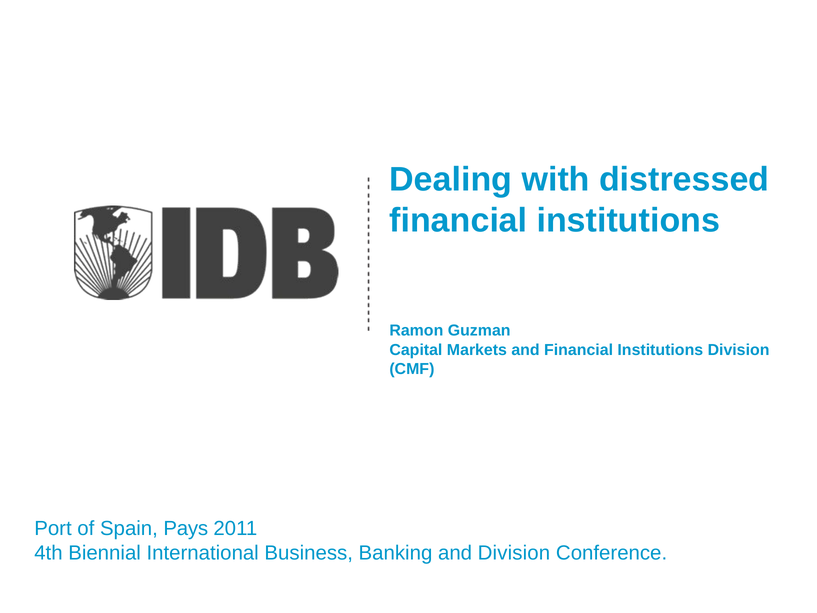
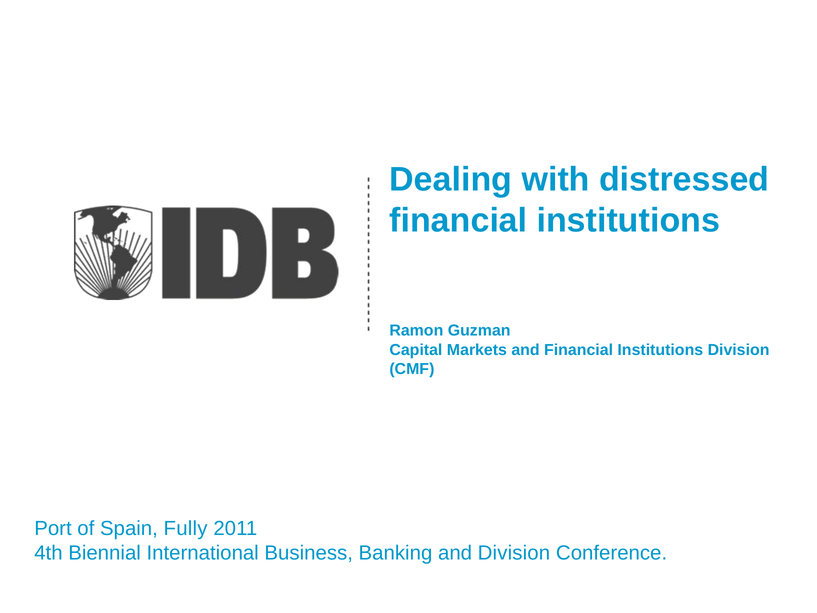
Pays: Pays -> Fully
